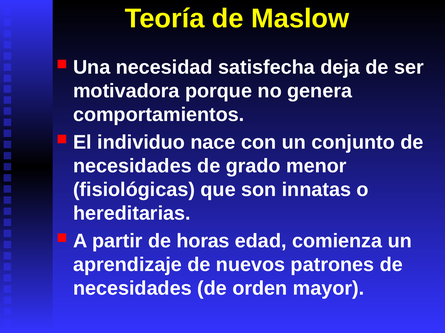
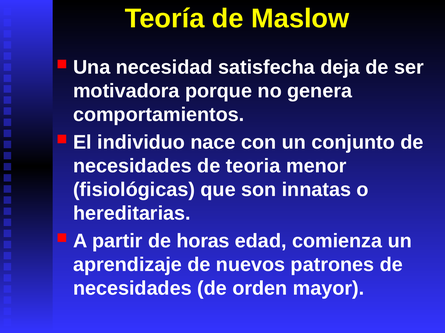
grado: grado -> teoria
